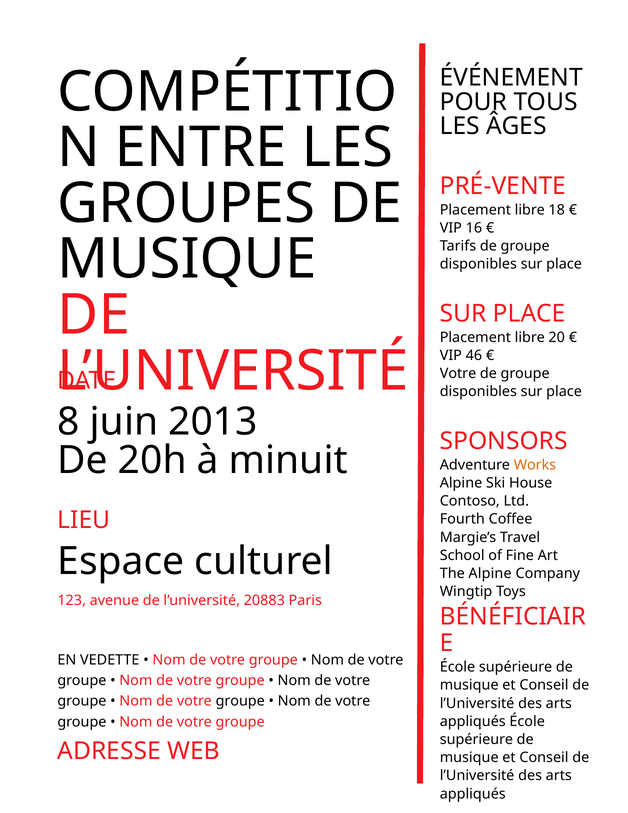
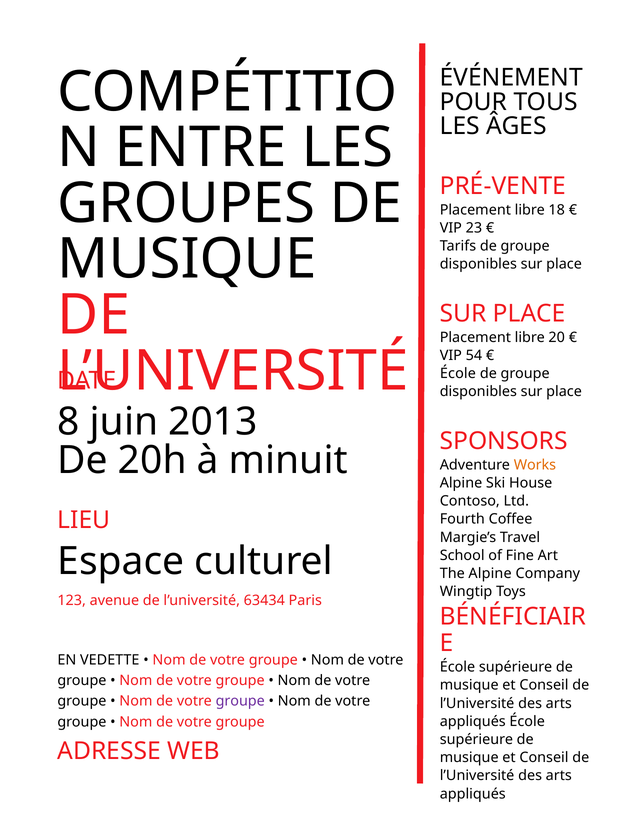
16: 16 -> 23
46: 46 -> 54
Votre at (458, 373): Votre -> École
20883: 20883 -> 63434
groupe at (240, 701) colour: black -> purple
